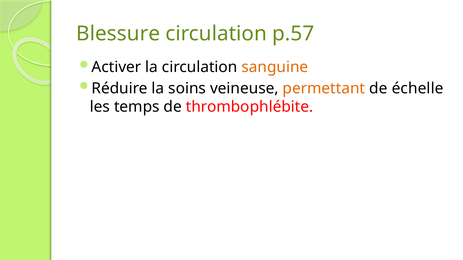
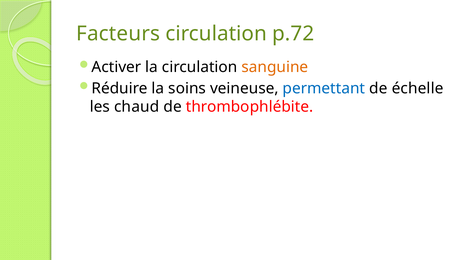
Blessure: Blessure -> Facteurs
p.57: p.57 -> p.72
permettant colour: orange -> blue
temps: temps -> chaud
